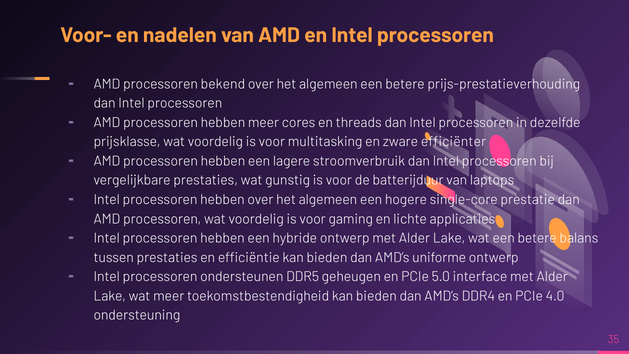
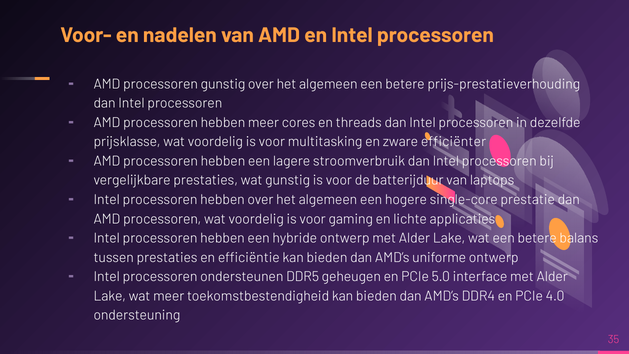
processoren bekend: bekend -> gunstig
